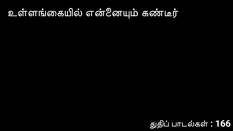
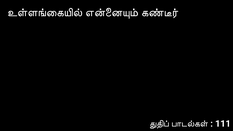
166: 166 -> 111
